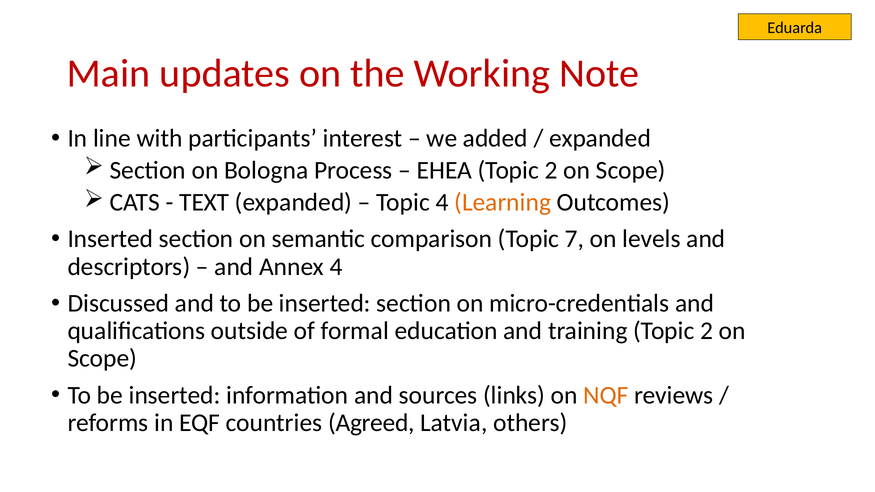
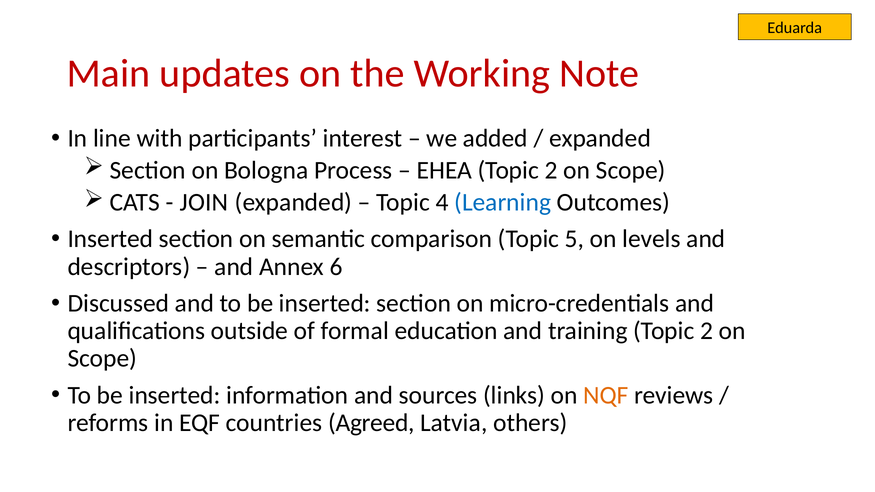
TEXT: TEXT -> JOIN
Learning colour: orange -> blue
7: 7 -> 5
Annex 4: 4 -> 6
